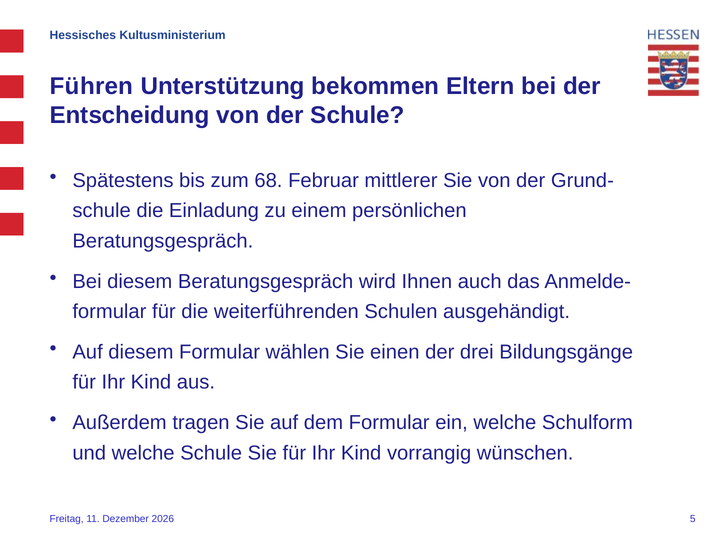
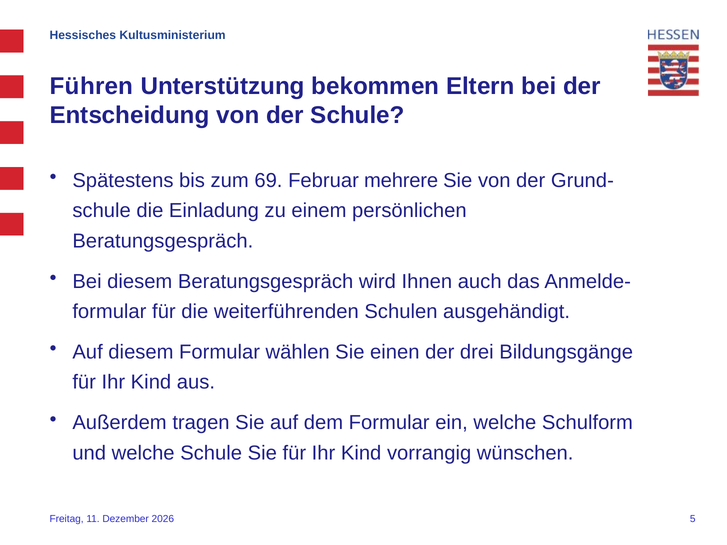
68: 68 -> 69
mittlerer: mittlerer -> mehrere
